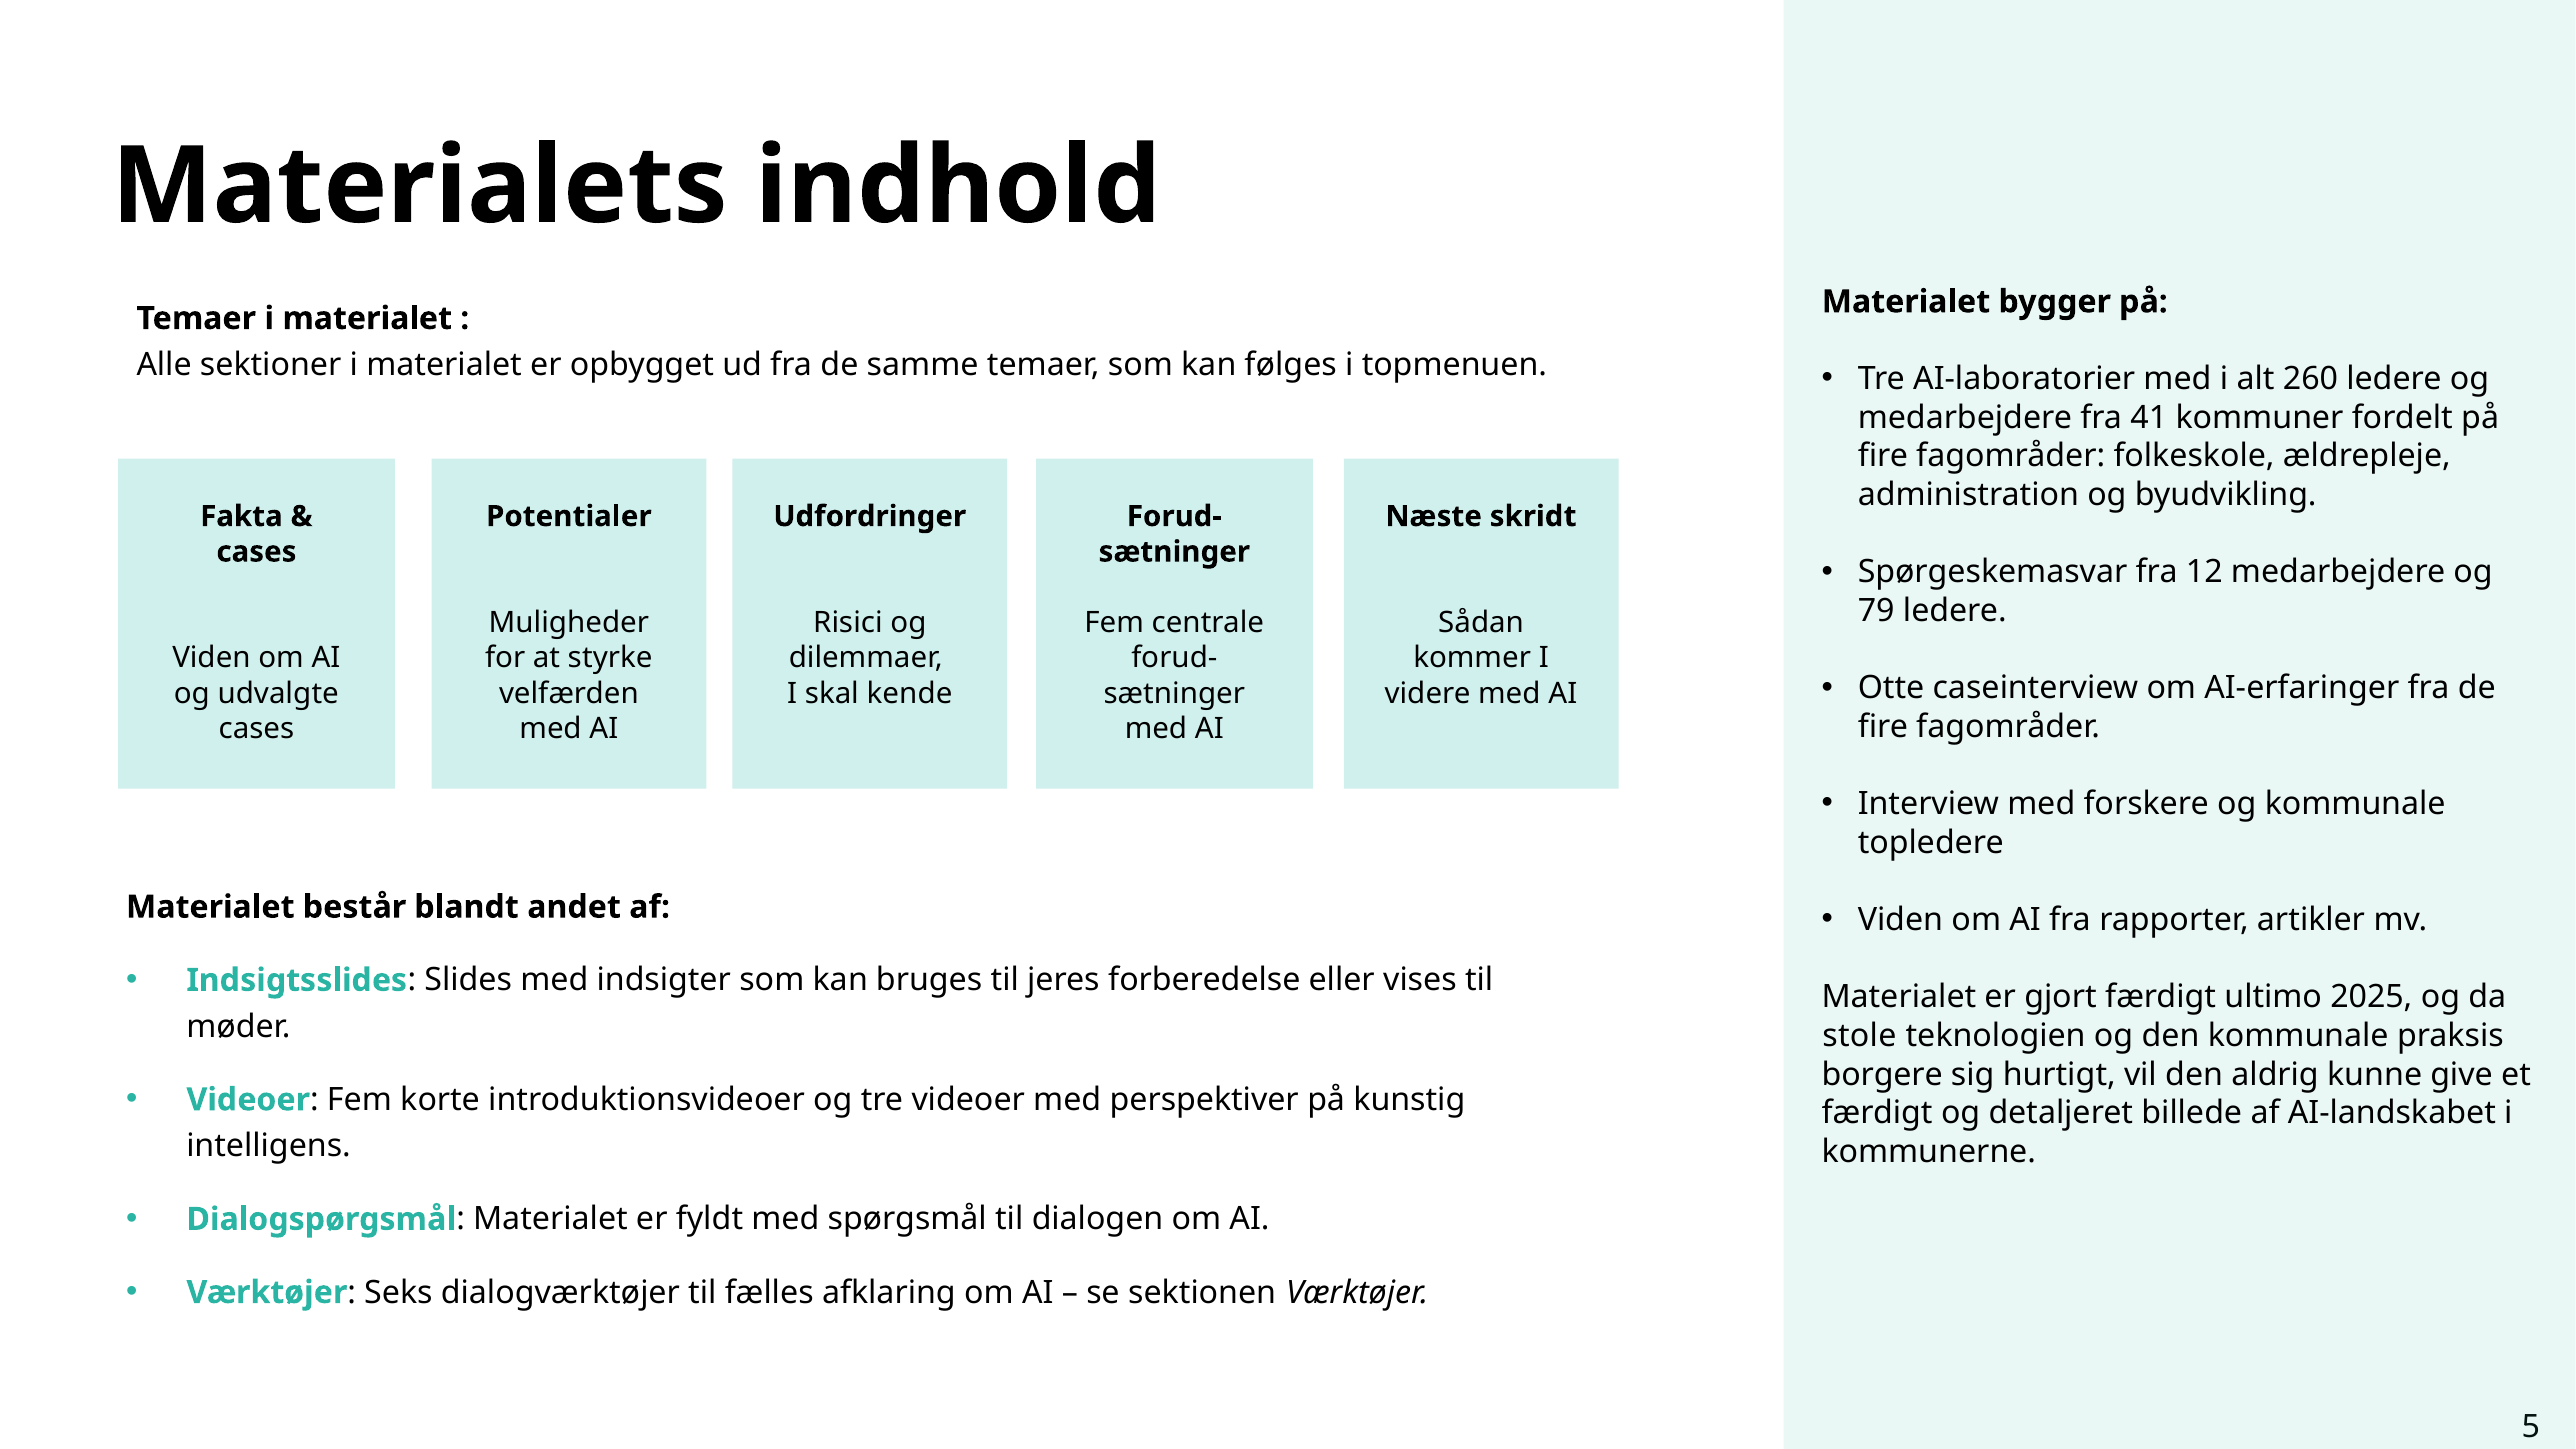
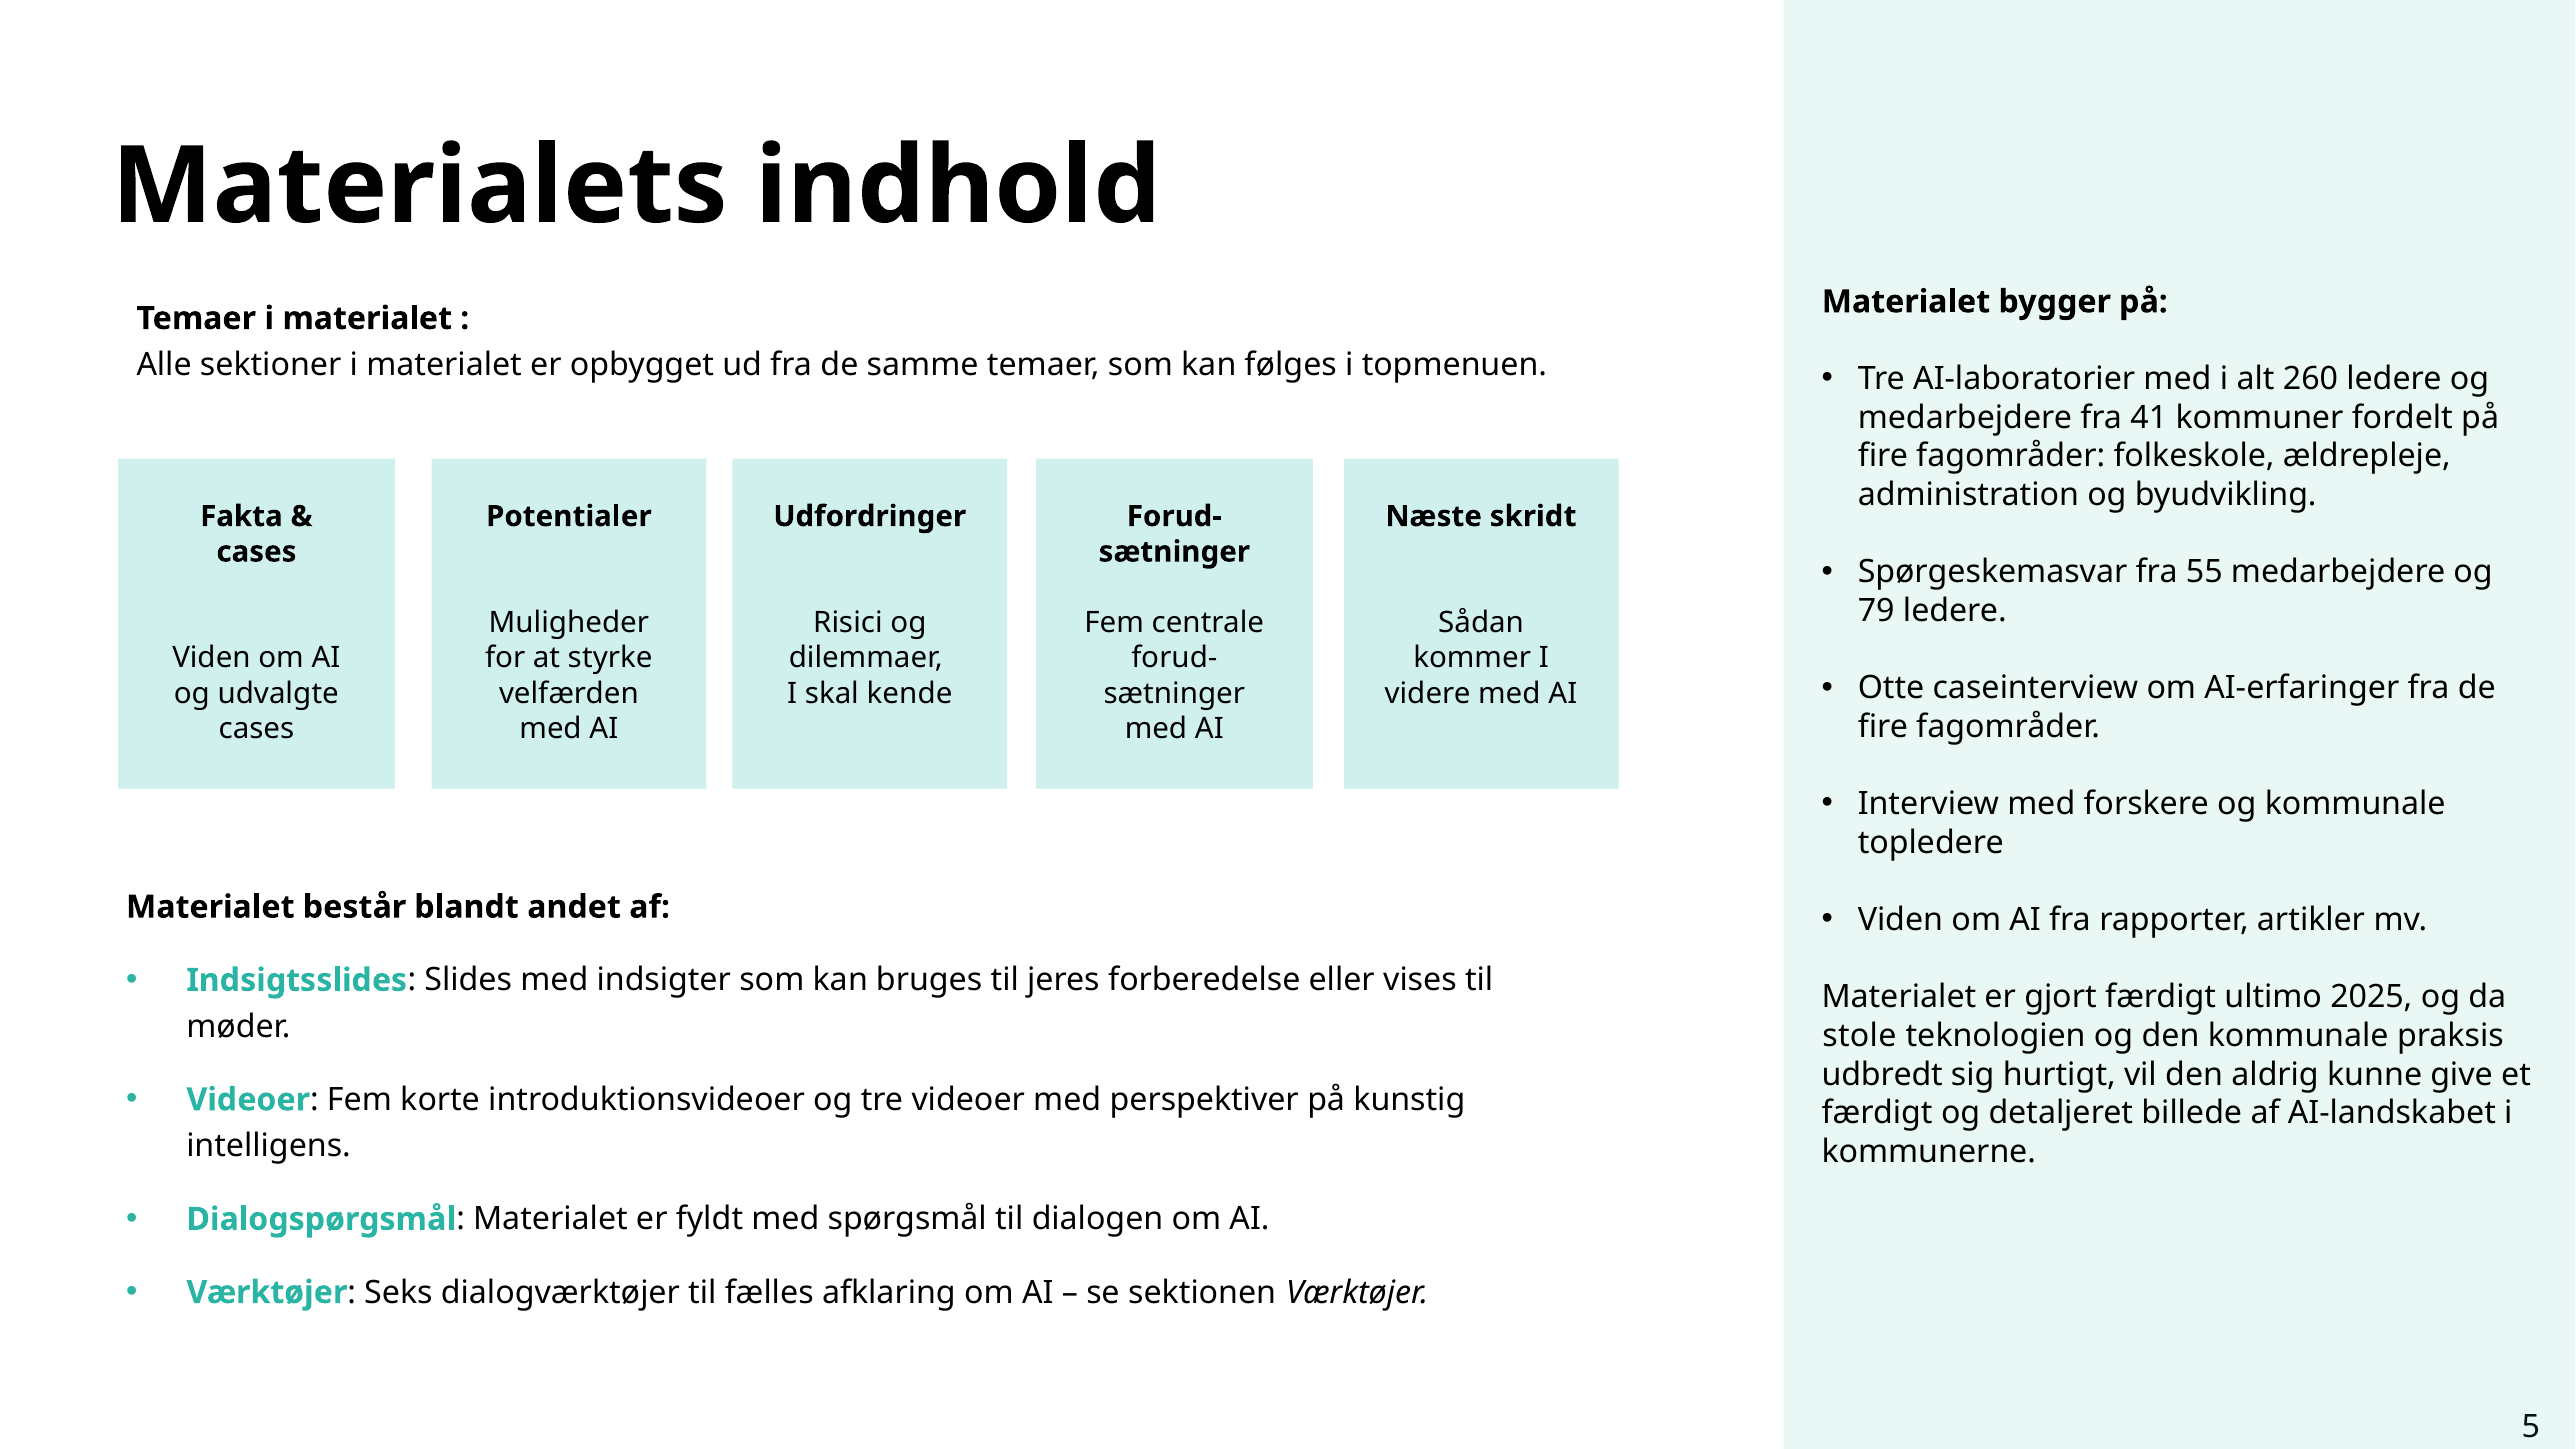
12: 12 -> 55
borgere: borgere -> udbredt
